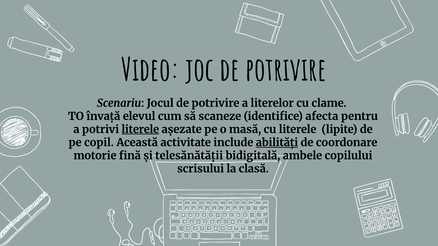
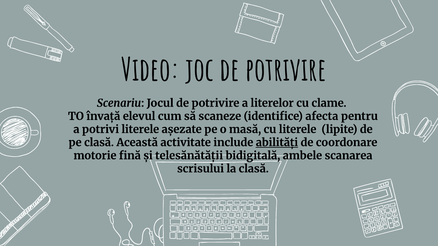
literele at (140, 130) underline: present -> none
pe copil: copil -> clasă
copilului: copilului -> scanarea
